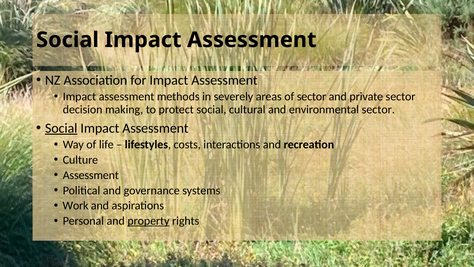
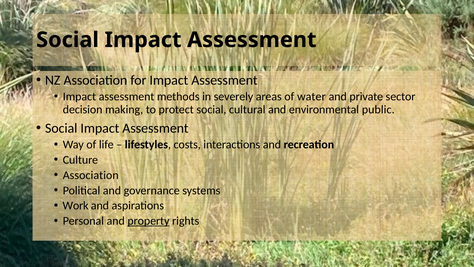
of sector: sector -> water
environmental sector: sector -> public
Social at (61, 128) underline: present -> none
Assessment at (91, 175): Assessment -> Association
